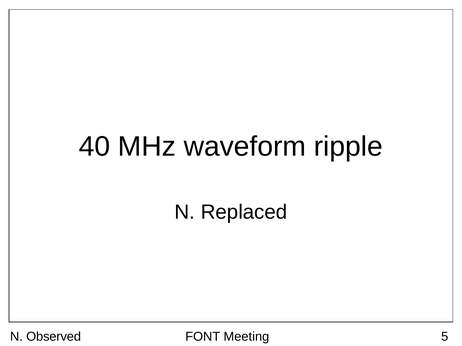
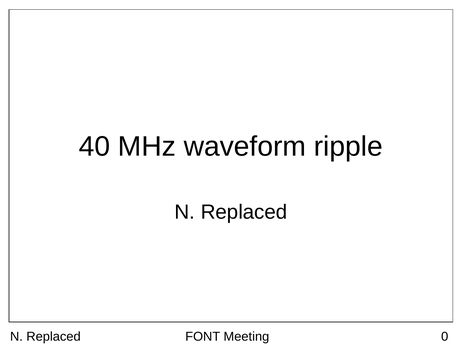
Observed at (54, 337): Observed -> Replaced
5: 5 -> 0
